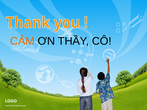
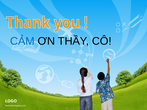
CẢM colour: orange -> blue
